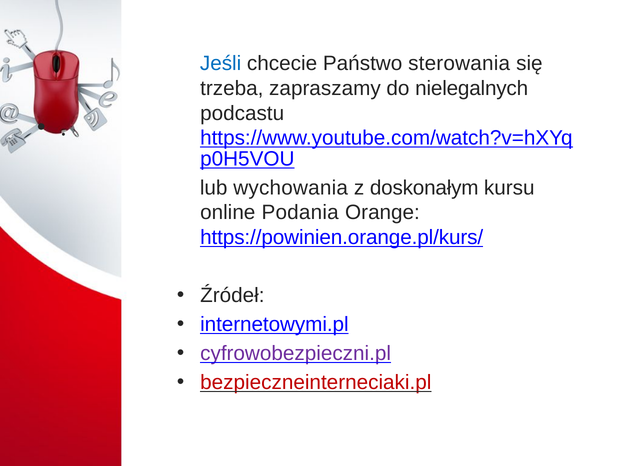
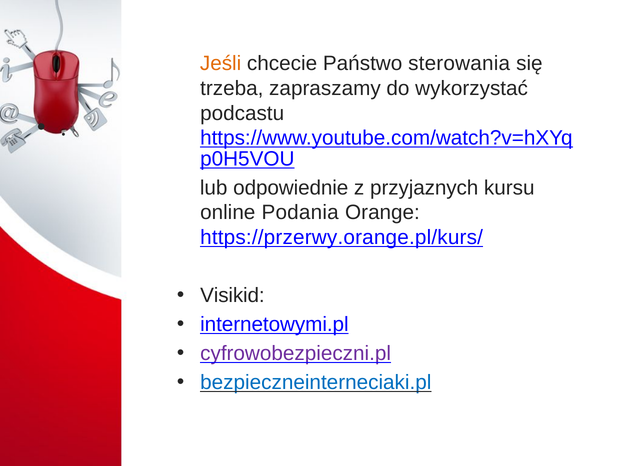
Jeśli colour: blue -> orange
nielegalnych: nielegalnych -> wykorzystać
wychowania: wychowania -> odpowiednie
doskonałym: doskonałym -> przyjaznych
https://powinien.orange.pl/kurs/: https://powinien.orange.pl/kurs/ -> https://przerwy.orange.pl/kurs/
Źródeł: Źródeł -> Visikid
bezpieczneinterneciaki.pl colour: red -> blue
